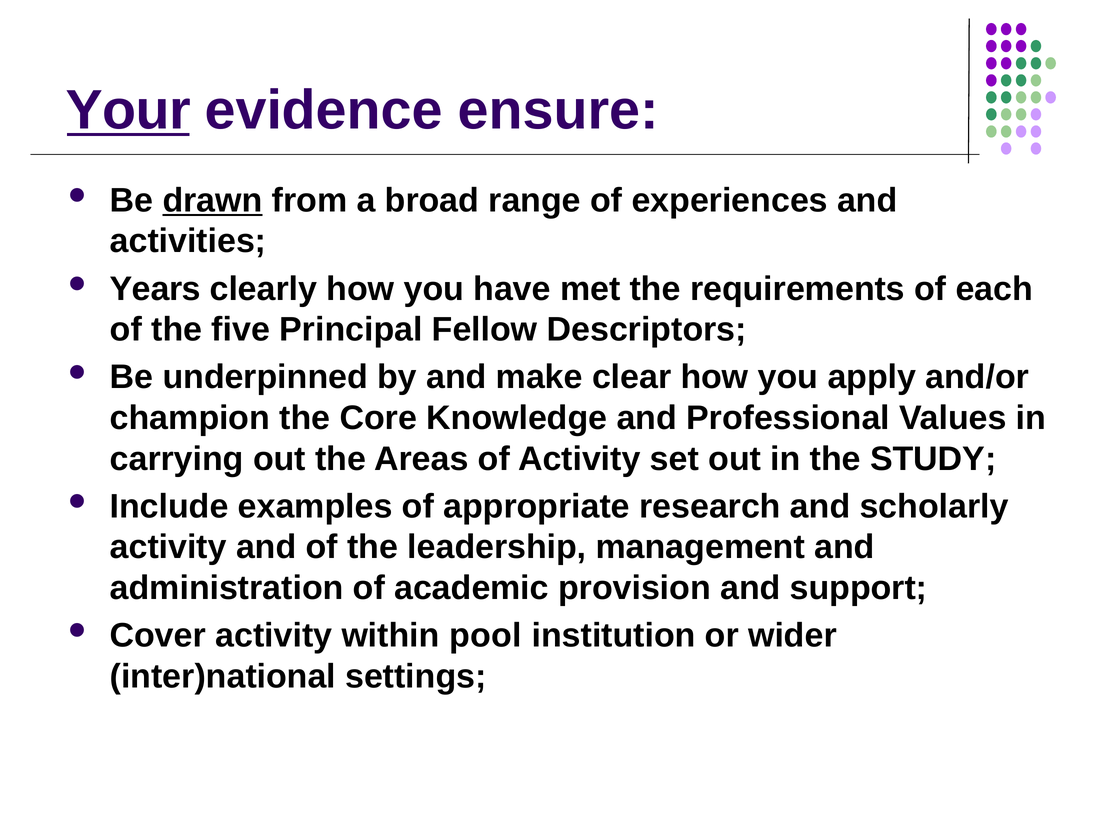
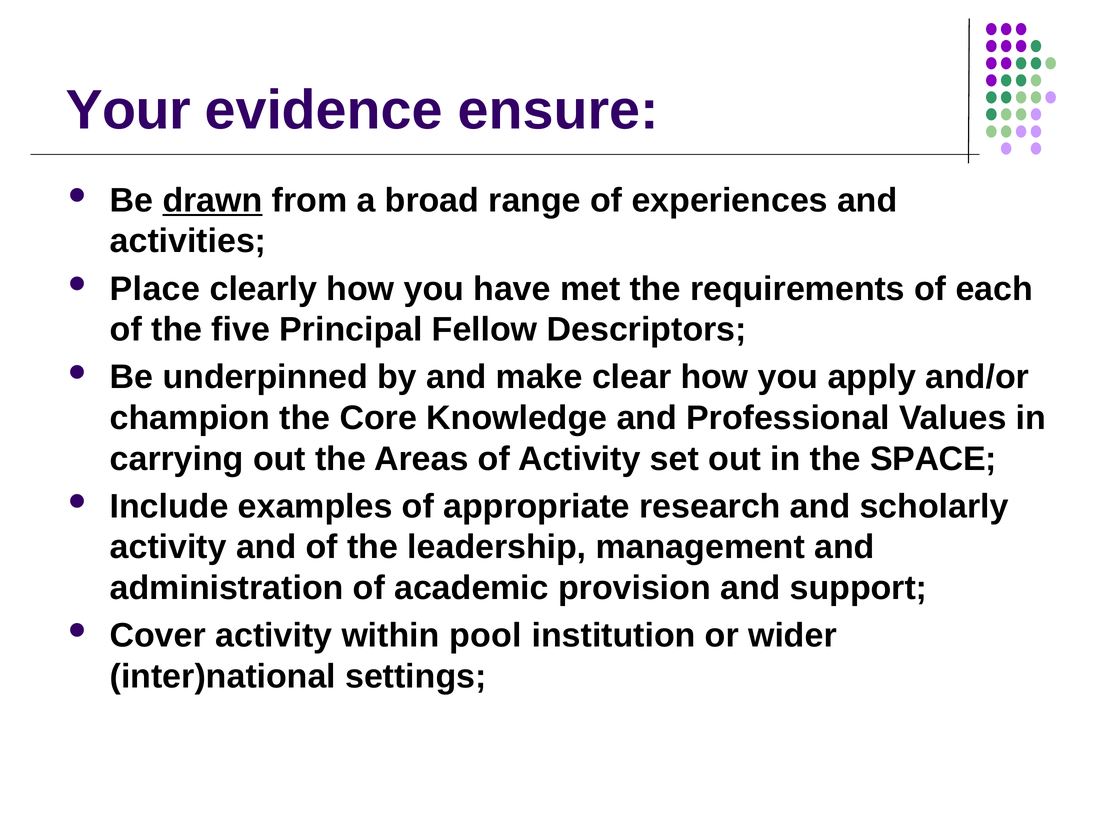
Your underline: present -> none
Years: Years -> Place
STUDY: STUDY -> SPACE
